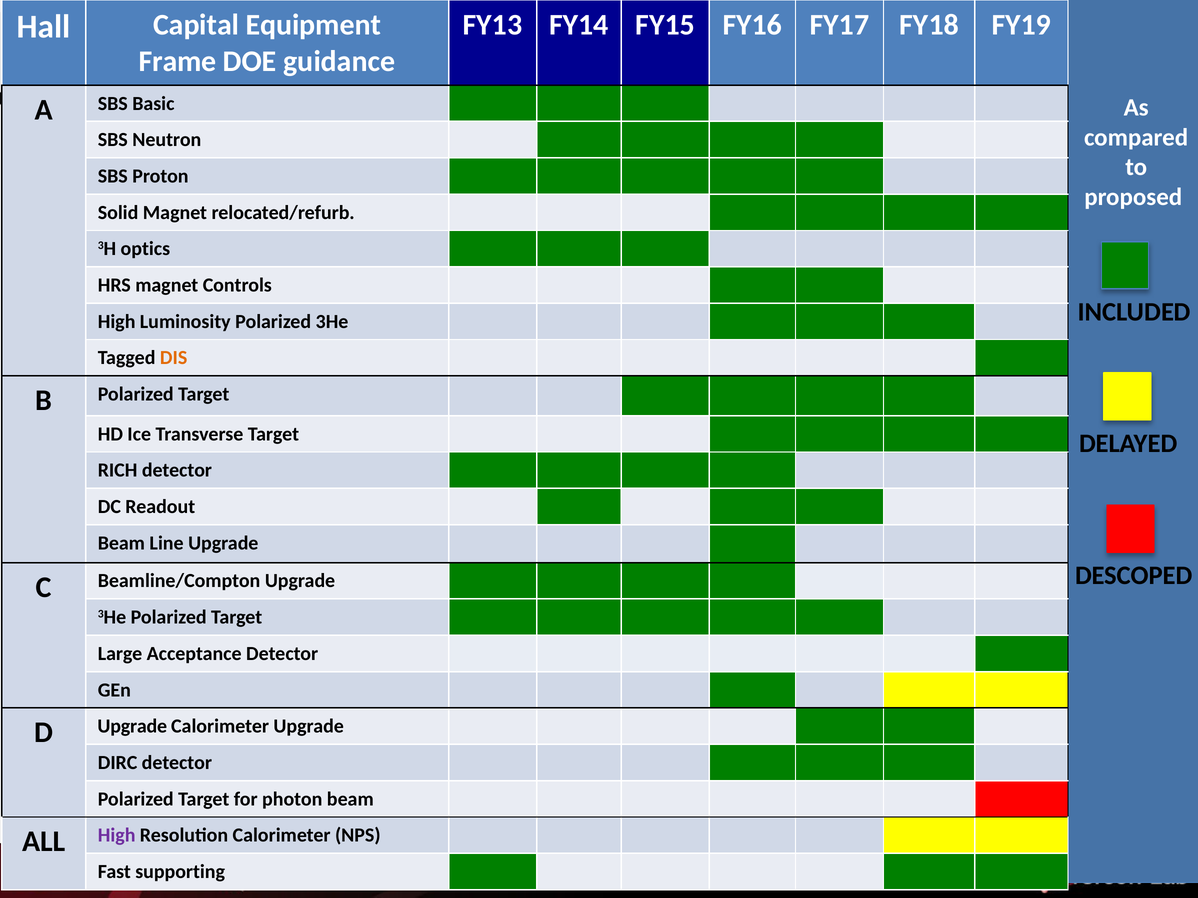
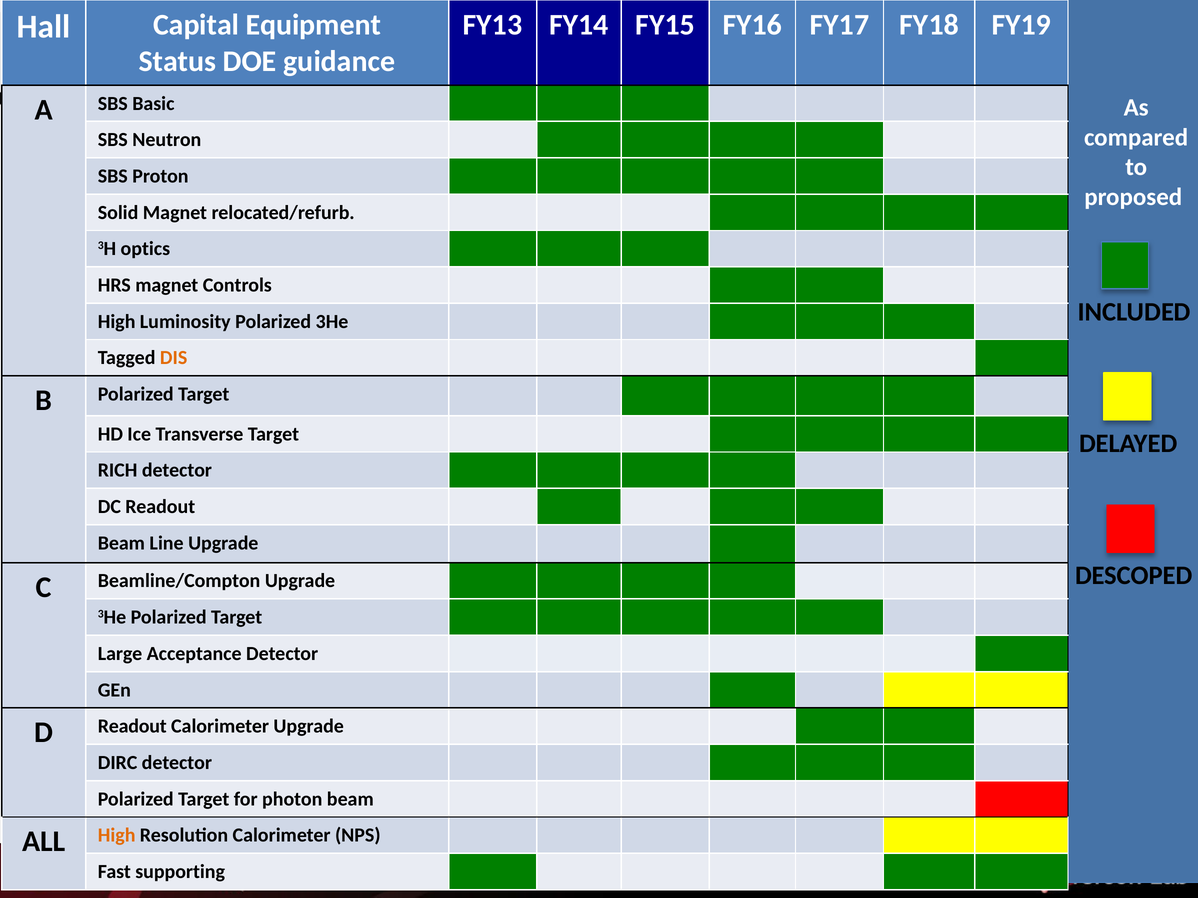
Frame: Frame -> Status
D Upgrade: Upgrade -> Readout
High at (117, 836) colour: purple -> orange
